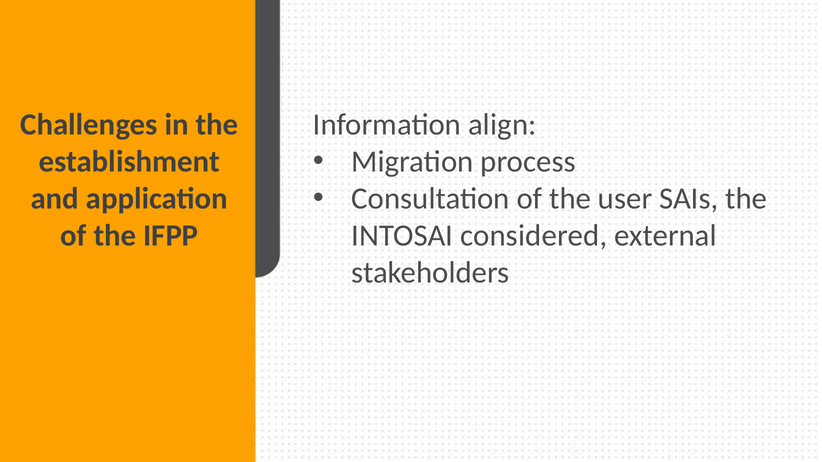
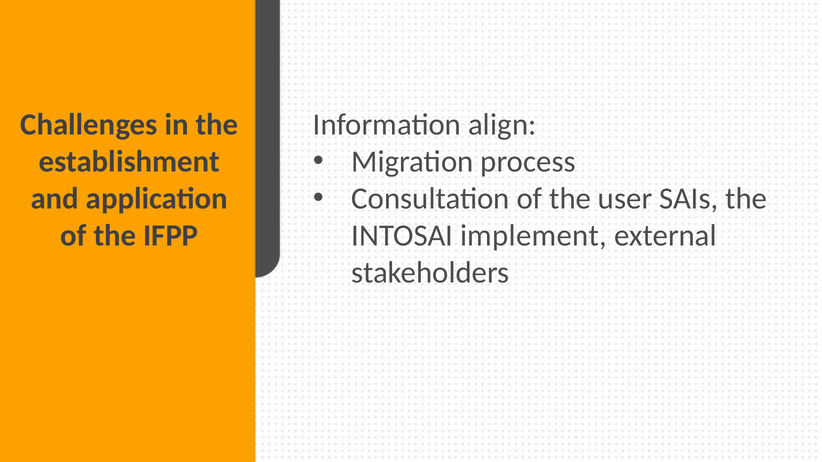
considered: considered -> implement
